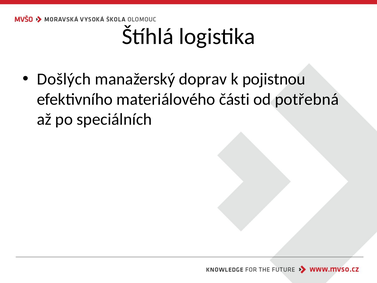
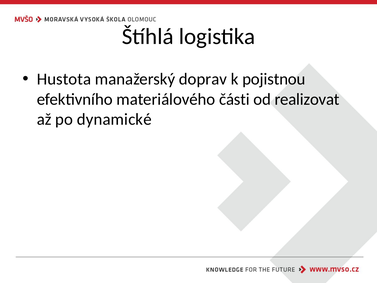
Došlých: Došlých -> Hustota
potřebná: potřebná -> realizovat
speciálních: speciálních -> dynamické
